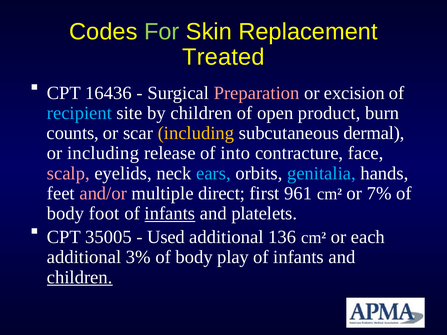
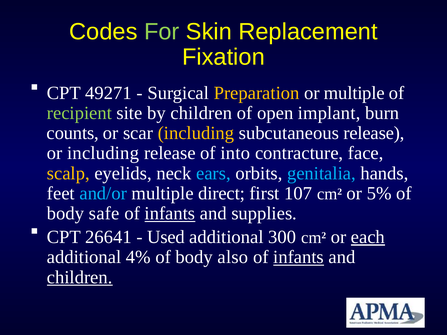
Treated: Treated -> Fixation
16436: 16436 -> 49271
Preparation colour: pink -> yellow
or excision: excision -> multiple
recipient colour: light blue -> light green
product: product -> implant
subcutaneous dermal: dermal -> release
scalp colour: pink -> yellow
and/or colour: pink -> light blue
961: 961 -> 107
7%: 7% -> 5%
foot: foot -> safe
platelets: platelets -> supplies
35005: 35005 -> 26641
136: 136 -> 300
each underline: none -> present
3%: 3% -> 4%
play: play -> also
infants at (299, 257) underline: none -> present
